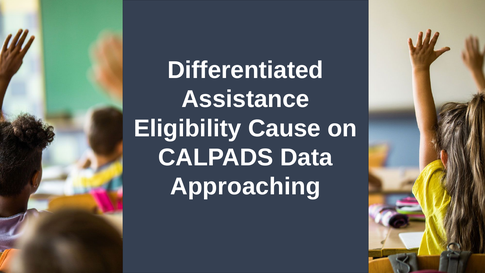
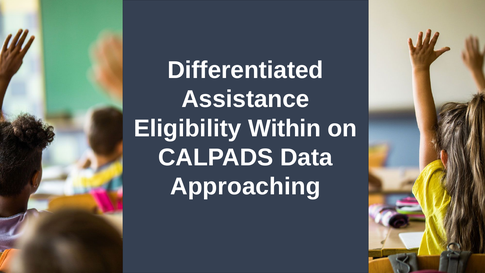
Cause: Cause -> Within
